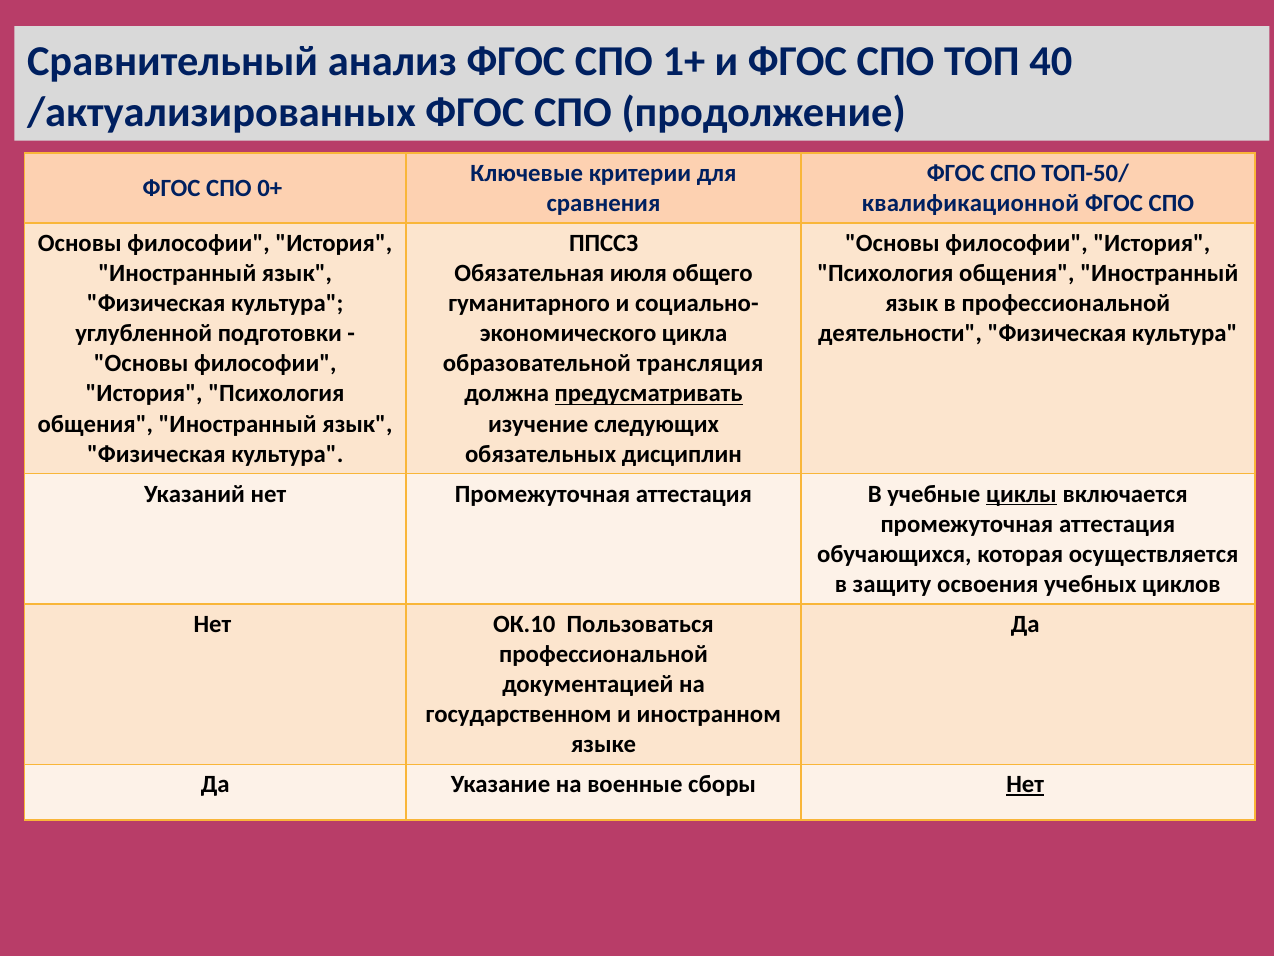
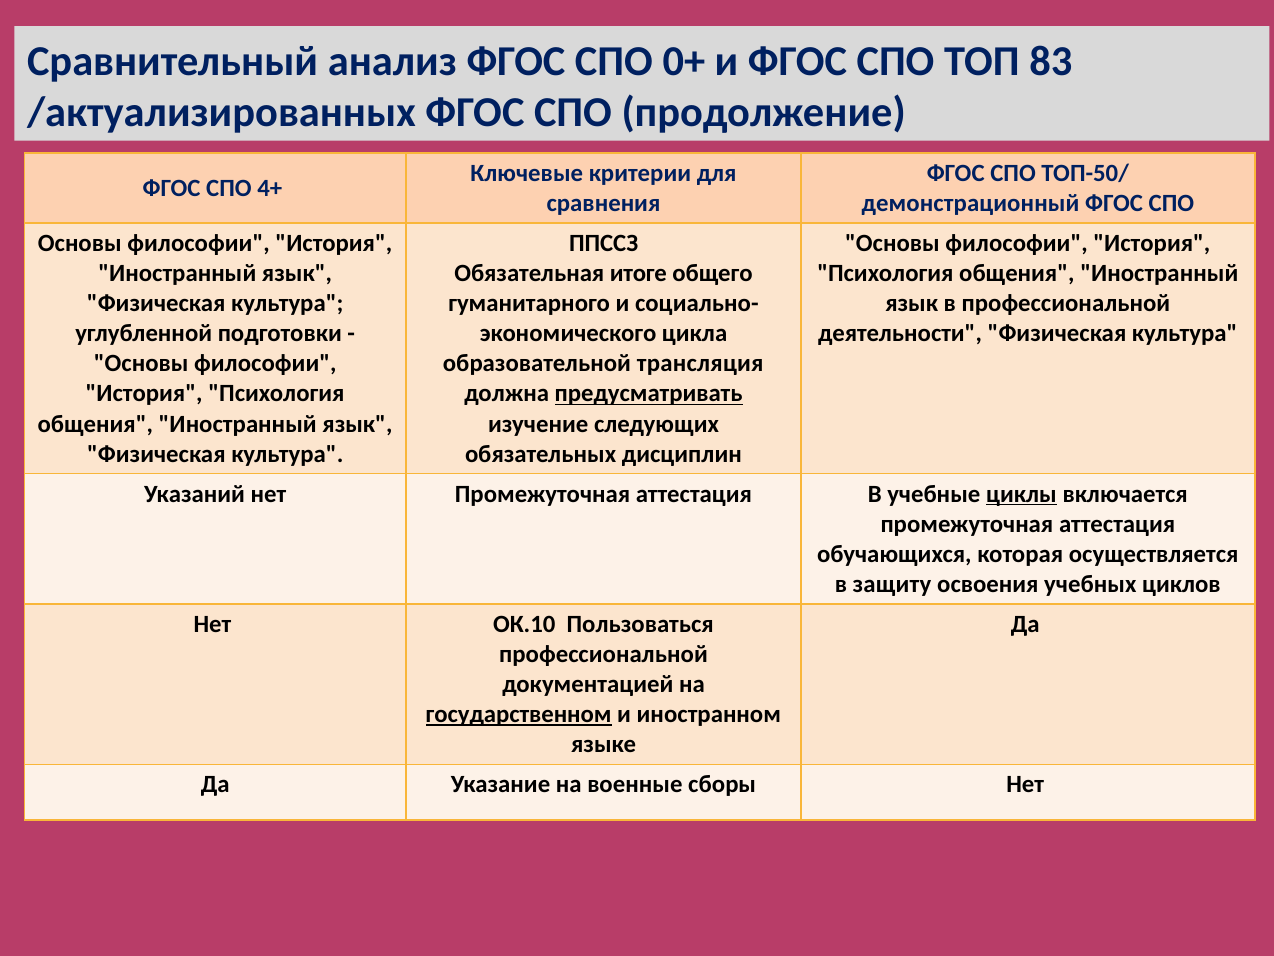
1+: 1+ -> 0+
40: 40 -> 83
0+: 0+ -> 4+
квалификационной: квалификационной -> демонстрационный
июля: июля -> итоге
государственном underline: none -> present
Нет at (1025, 784) underline: present -> none
